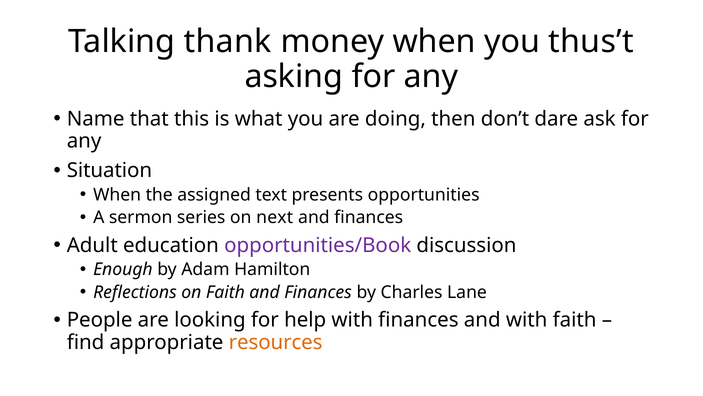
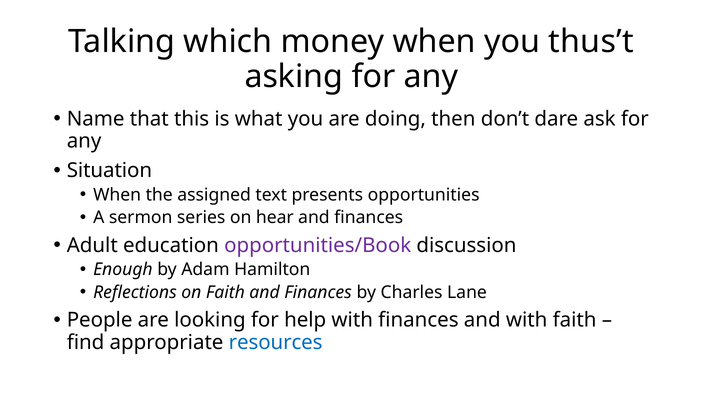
thank: thank -> which
next: next -> hear
resources colour: orange -> blue
